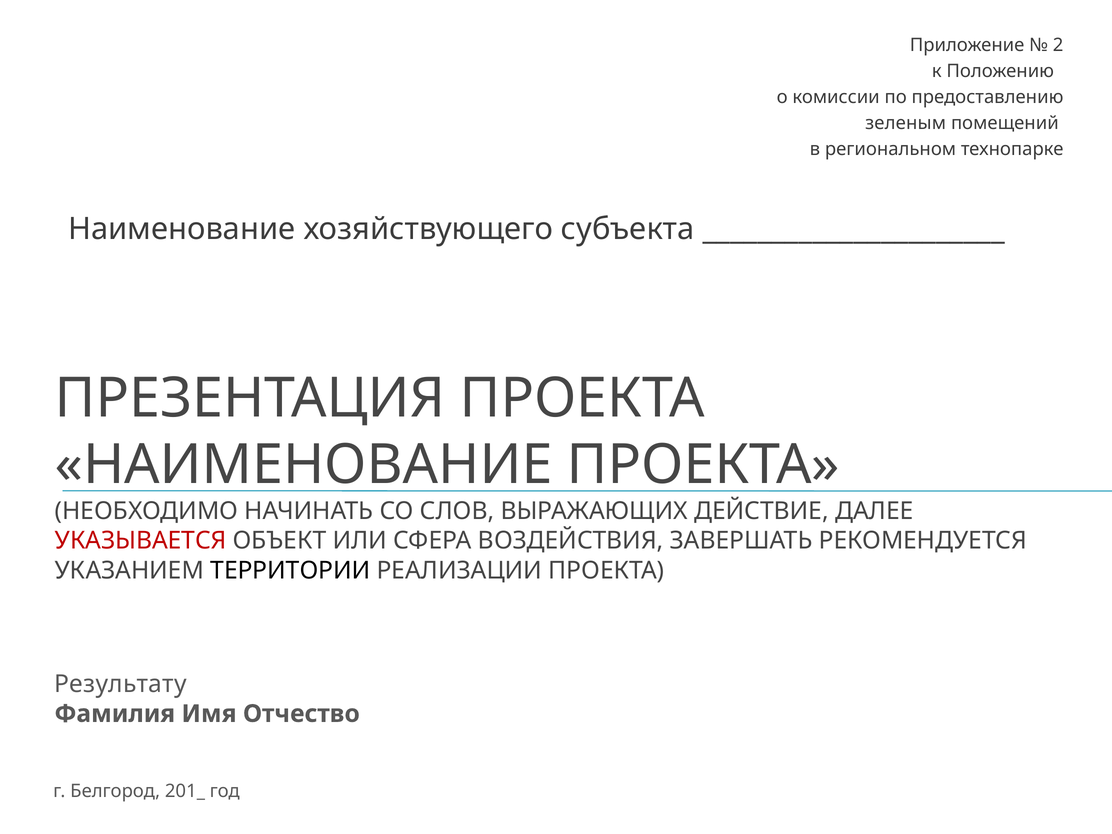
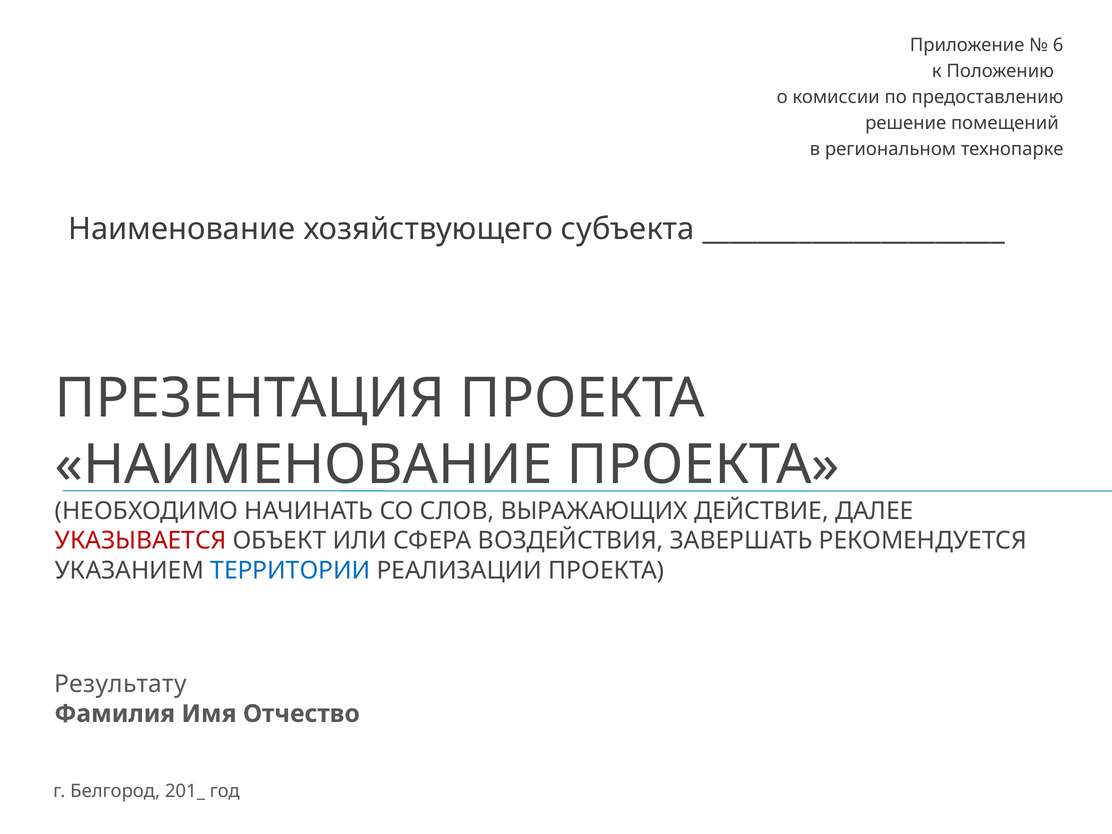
2: 2 -> 6
зеленым: зеленым -> решение
ТЕРРИТОРИИ colour: black -> blue
